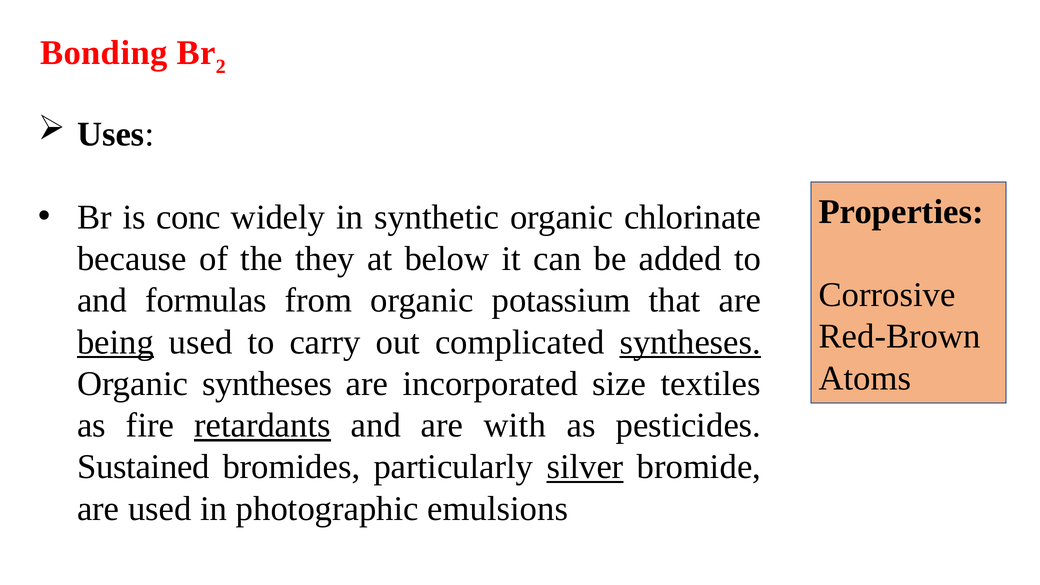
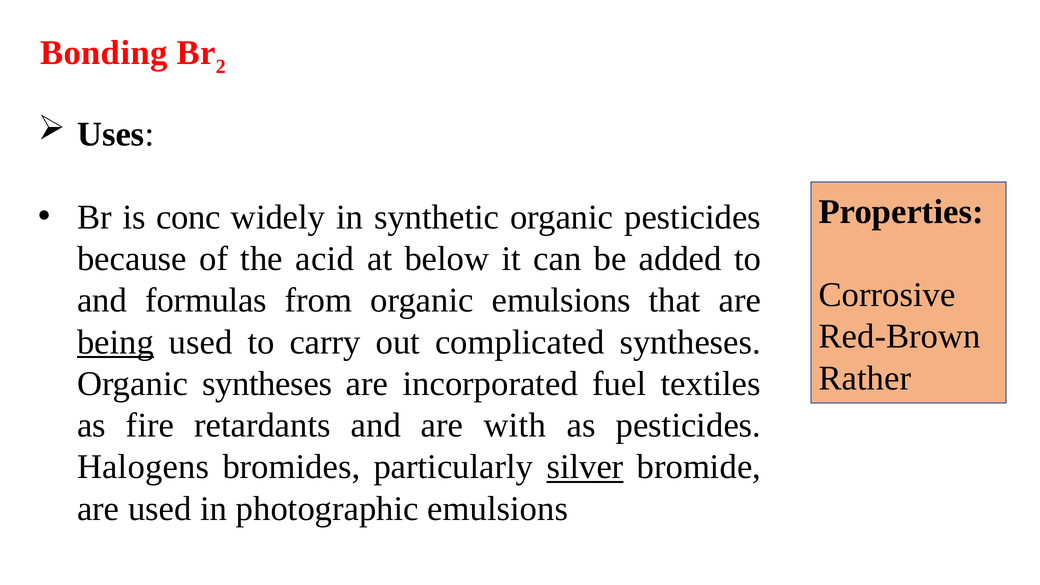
organic chlorinate: chlorinate -> pesticides
they: they -> acid
organic potassium: potassium -> emulsions
syntheses at (690, 342) underline: present -> none
Atoms: Atoms -> Rather
size: size -> fuel
retardants underline: present -> none
Sustained: Sustained -> Halogens
